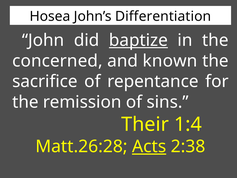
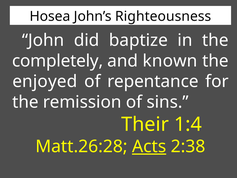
Differentiation: Differentiation -> Righteousness
baptize underline: present -> none
concerned: concerned -> completely
sacrifice: sacrifice -> enjoyed
